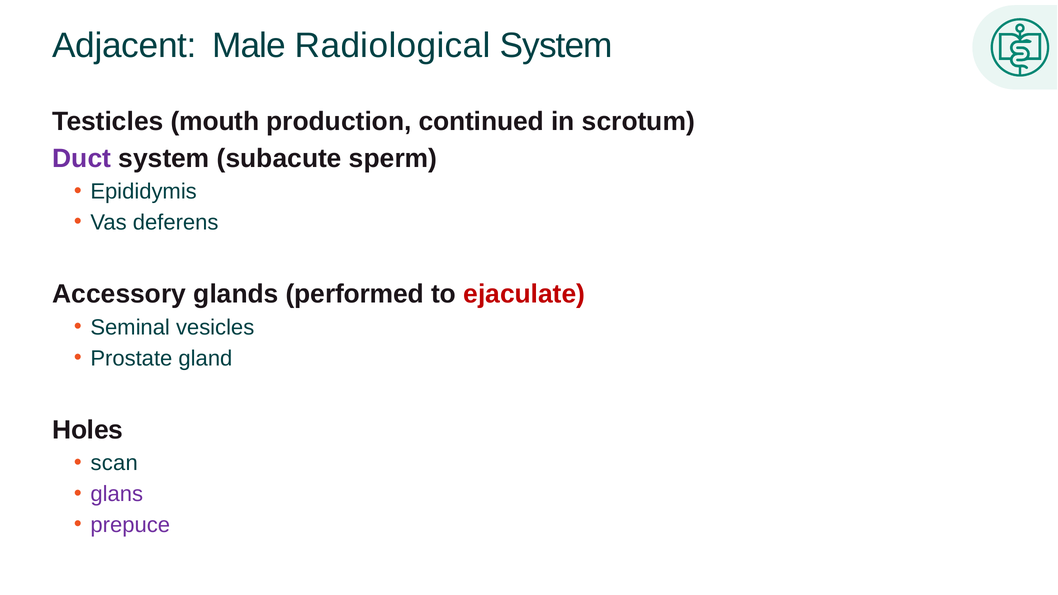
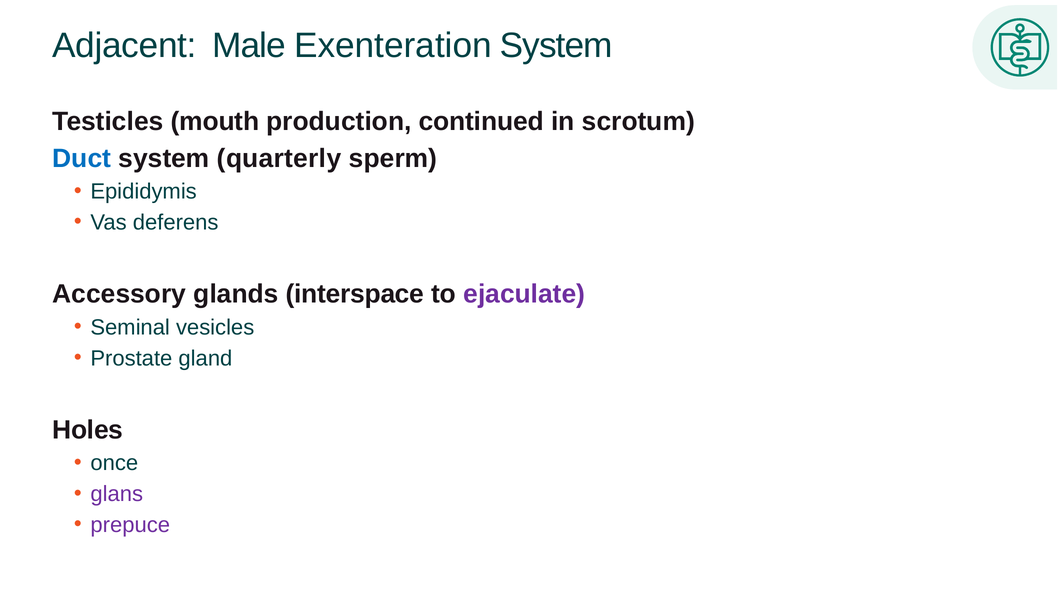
Radiological: Radiological -> Exenteration
Duct colour: purple -> blue
subacute: subacute -> quarterly
performed: performed -> interspace
ejaculate colour: red -> purple
scan: scan -> once
